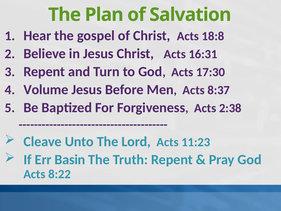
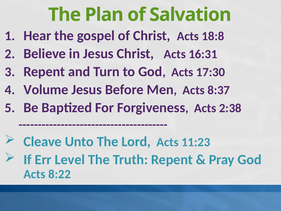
Basin: Basin -> Level
